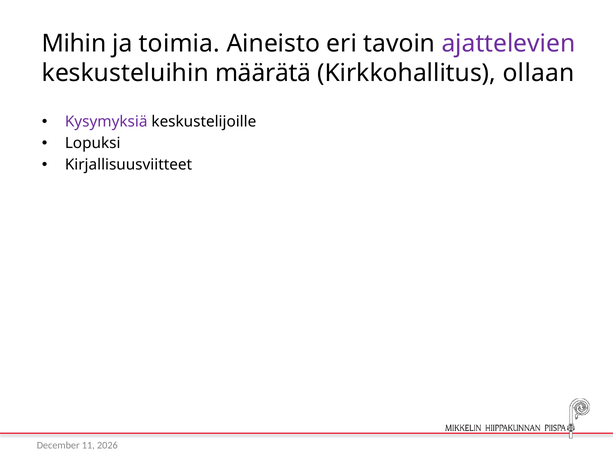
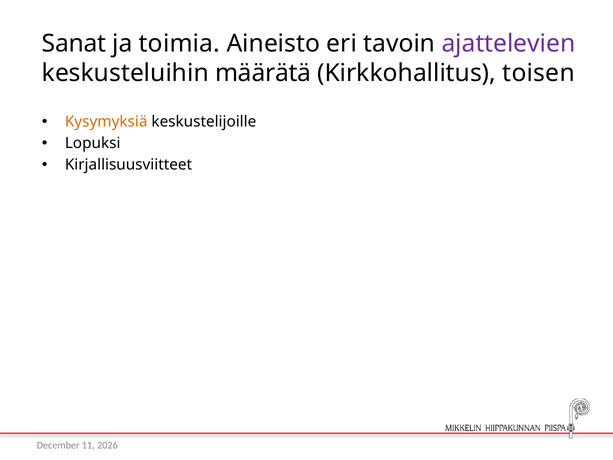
Mihin: Mihin -> Sanat
ollaan: ollaan -> toisen
Kysymyksiä colour: purple -> orange
